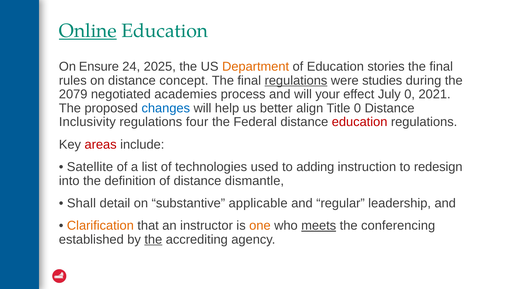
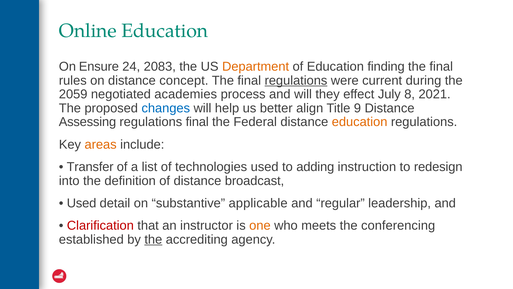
Online underline: present -> none
2025: 2025 -> 2083
stories: stories -> finding
studies: studies -> current
2079: 2079 -> 2059
your: your -> they
July 0: 0 -> 8
Title 0: 0 -> 9
Inclusivity: Inclusivity -> Assessing
regulations four: four -> final
education at (360, 122) colour: red -> orange
areas colour: red -> orange
Satellite: Satellite -> Transfer
dismantle: dismantle -> broadcast
Shall at (81, 203): Shall -> Used
Clarification colour: orange -> red
meets underline: present -> none
